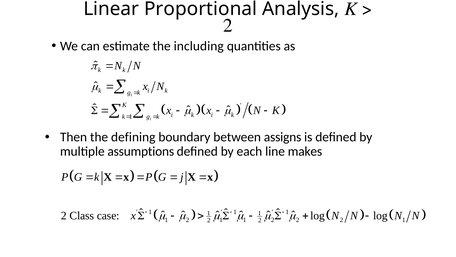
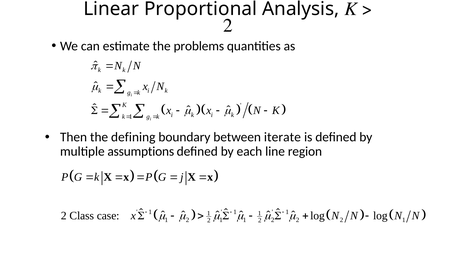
including: including -> problems
assigns: assigns -> iterate
makes: makes -> region
